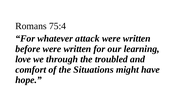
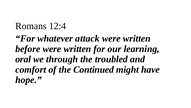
75:4: 75:4 -> 12:4
love: love -> oral
Situations: Situations -> Continued
